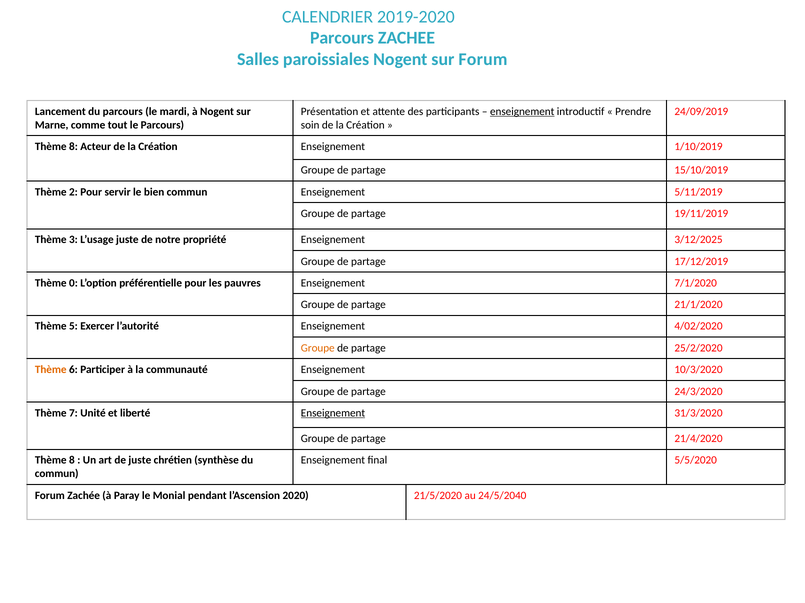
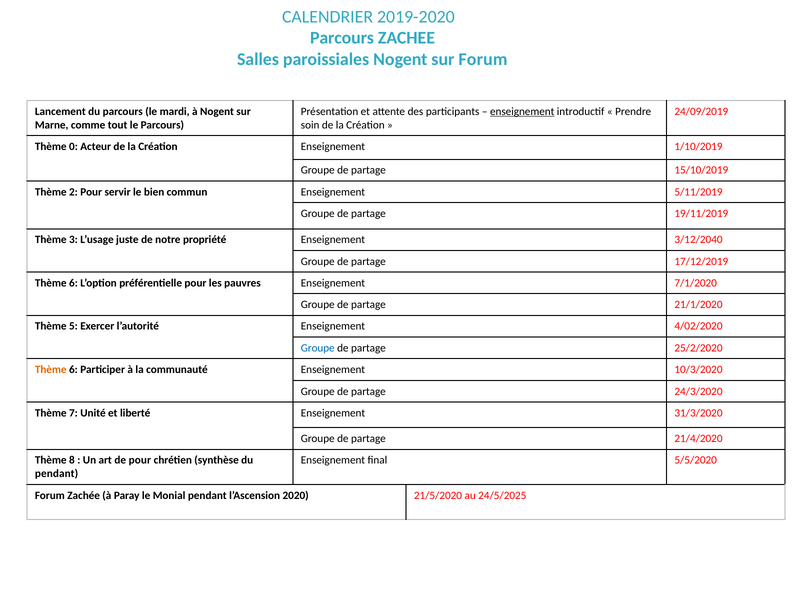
8 at (73, 147): 8 -> 0
3/12/2025: 3/12/2025 -> 3/12/2040
0 at (73, 283): 0 -> 6
Groupe at (318, 348) colour: orange -> blue
Enseignement at (333, 414) underline: present -> none
de juste: juste -> pour
commun at (57, 474): commun -> pendant
24/5/2040: 24/5/2040 -> 24/5/2025
